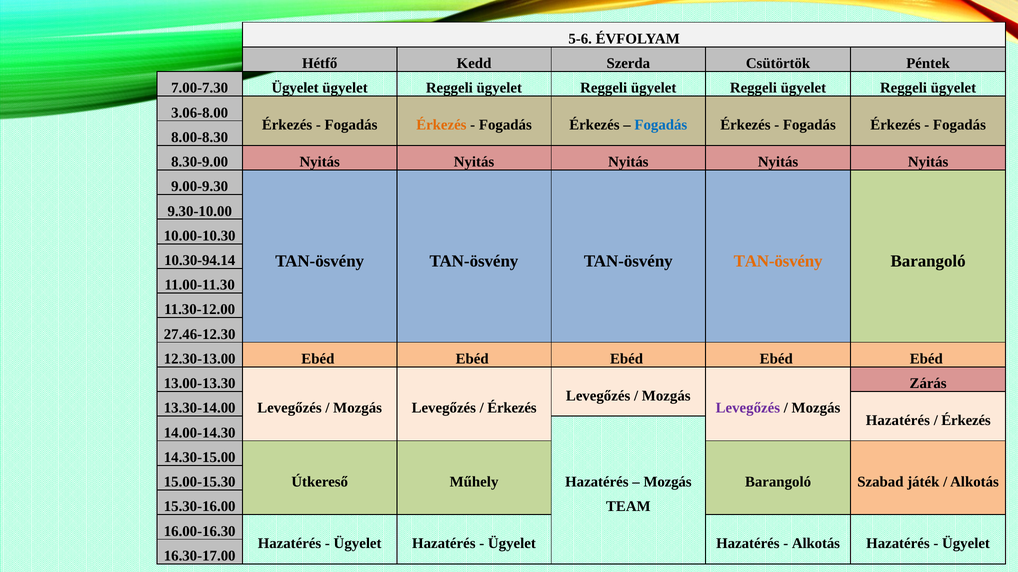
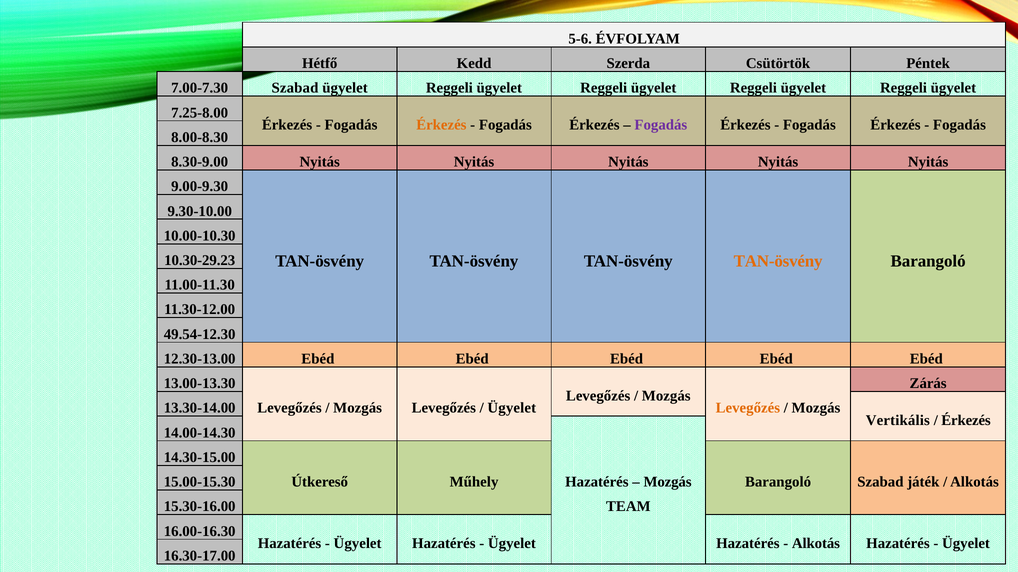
7.00-7.30 Ügyelet: Ügyelet -> Szabad
3.06-8.00: 3.06-8.00 -> 7.25-8.00
Fogadás at (661, 125) colour: blue -> purple
10.30-94.14: 10.30-94.14 -> 10.30-29.23
27.46-12.30: 27.46-12.30 -> 49.54-12.30
Érkezés at (512, 408): Érkezés -> Ügyelet
Levegőzés at (748, 408) colour: purple -> orange
Hazatérés at (898, 421): Hazatérés -> Vertikális
